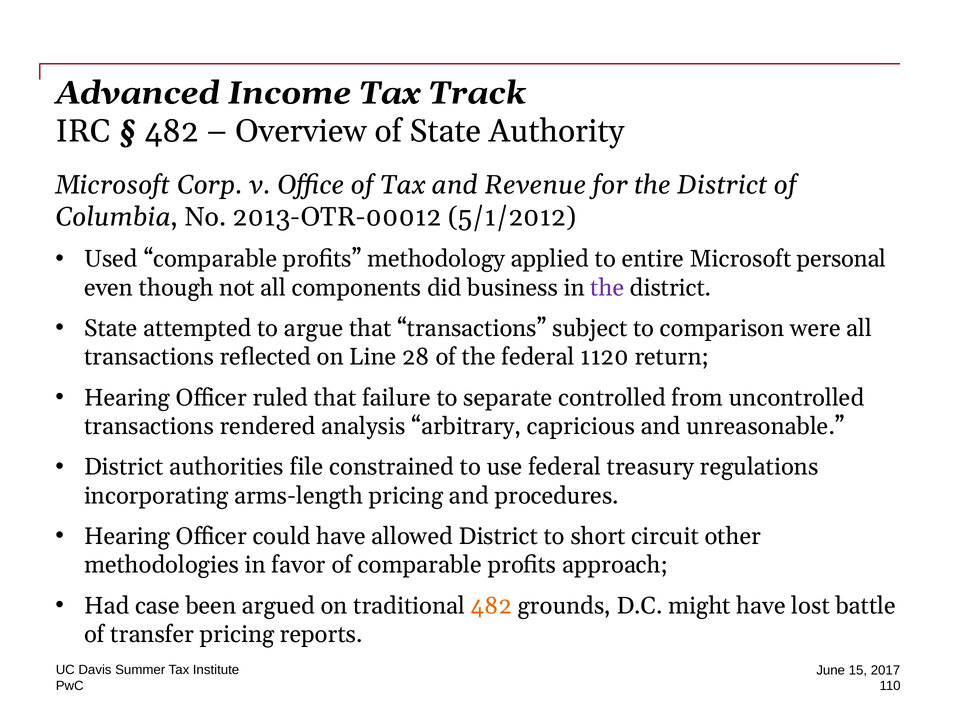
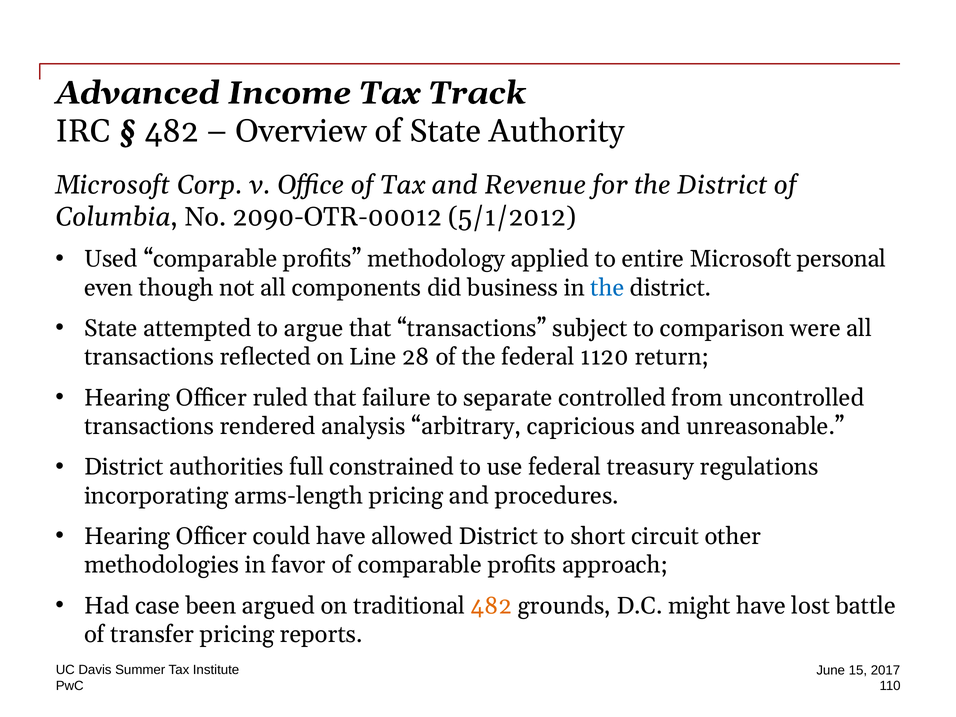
2013-OTR-00012: 2013-OTR-00012 -> 2090-OTR-00012
the at (607, 288) colour: purple -> blue
file: file -> full
